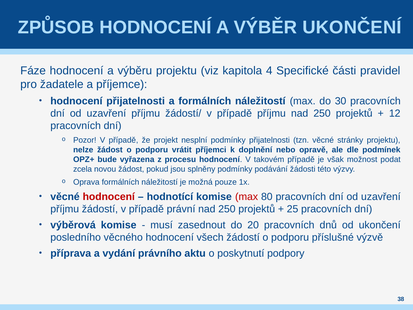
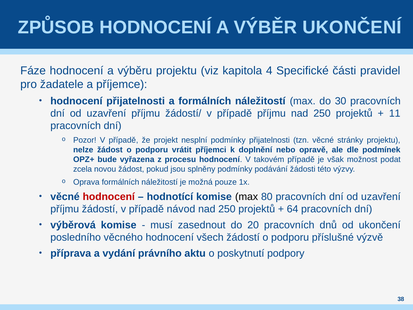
12: 12 -> 11
max at (247, 197) colour: red -> black
právní: právní -> návod
25: 25 -> 64
